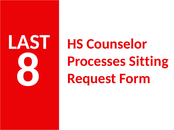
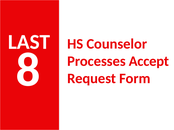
Sitting: Sitting -> Accept
